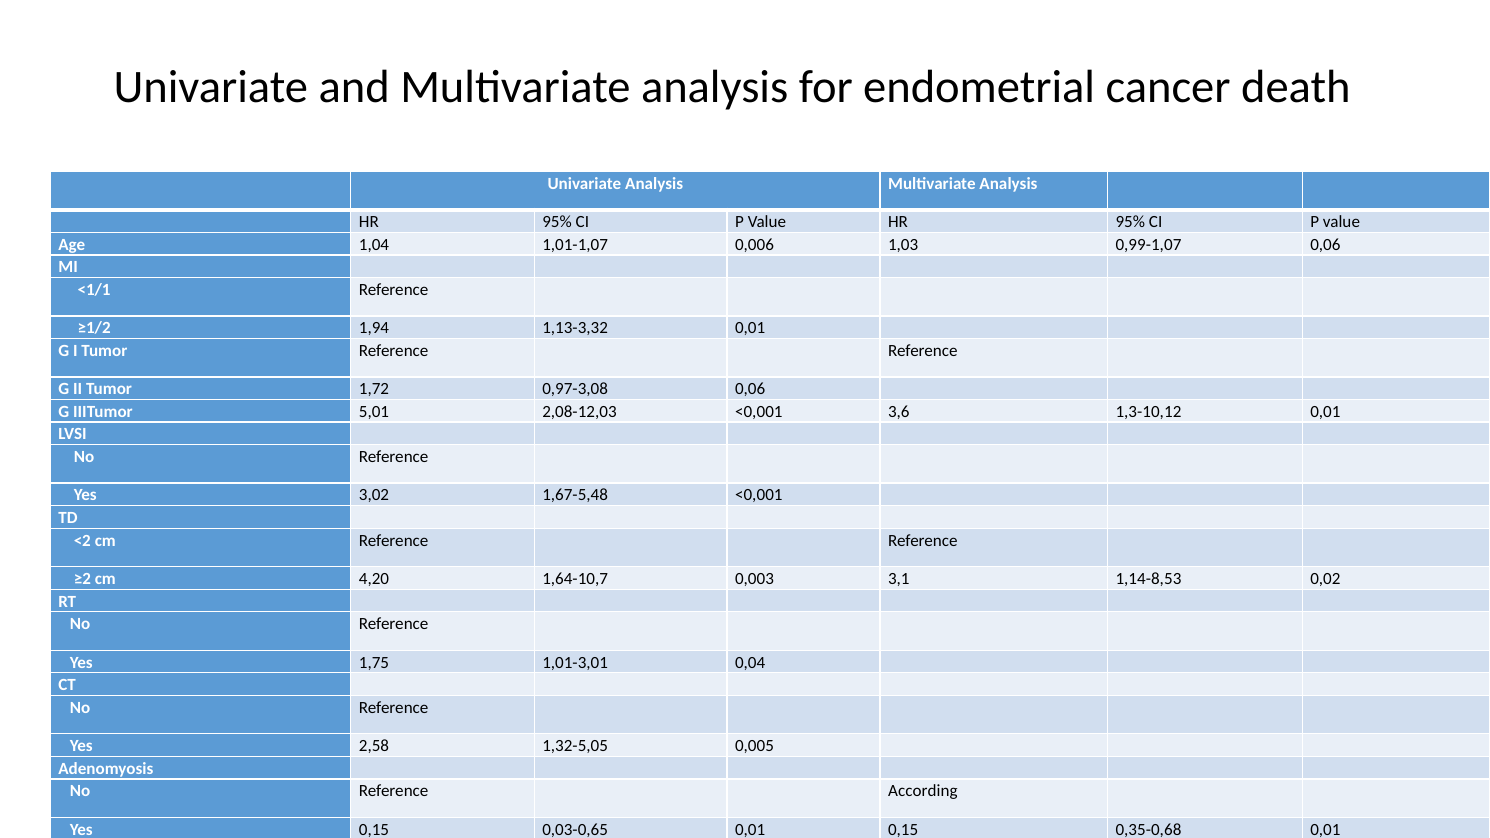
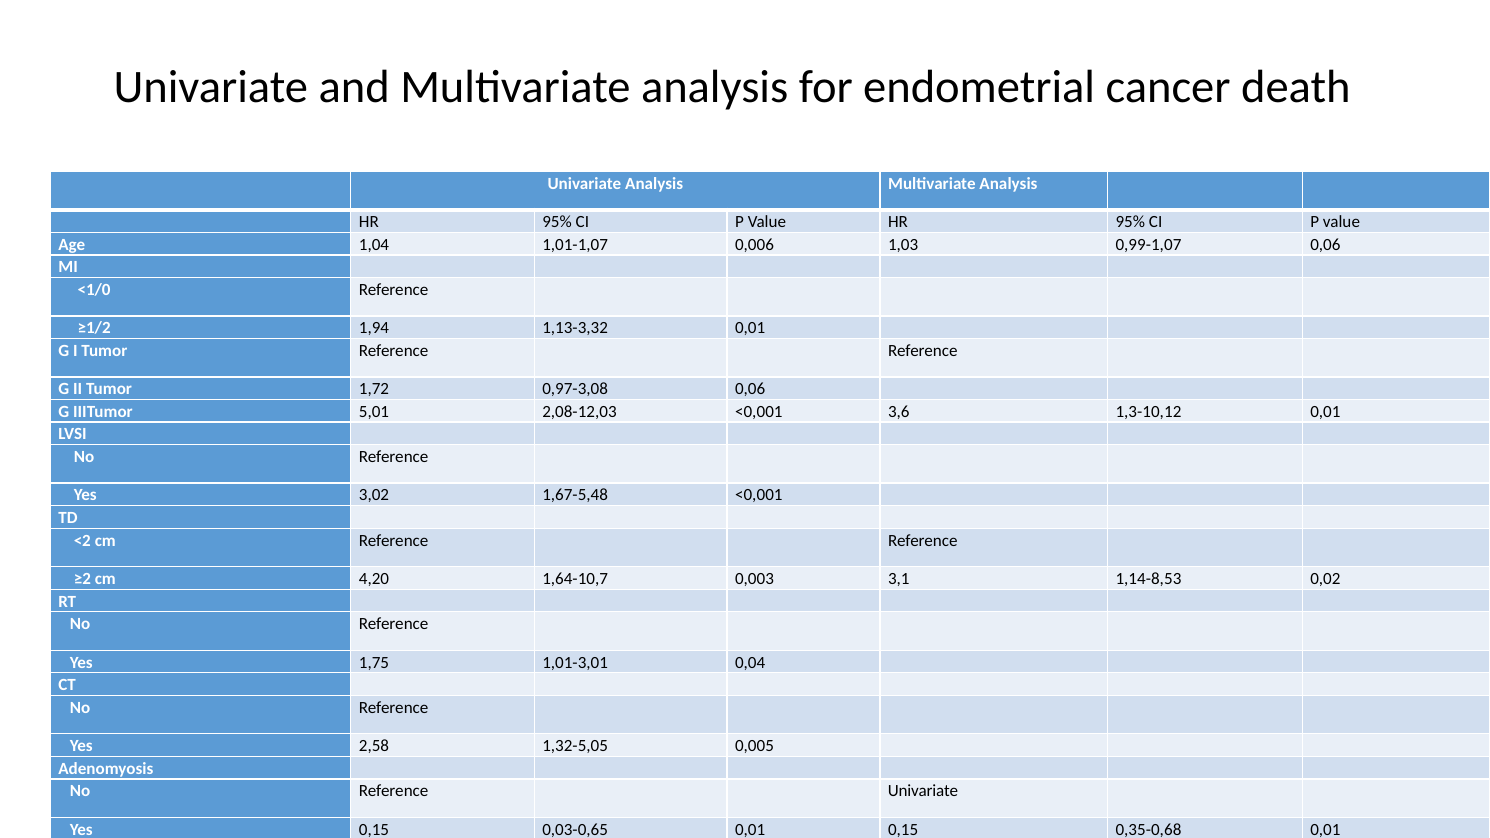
<1/1: <1/1 -> <1/0
Reference According: According -> Univariate
